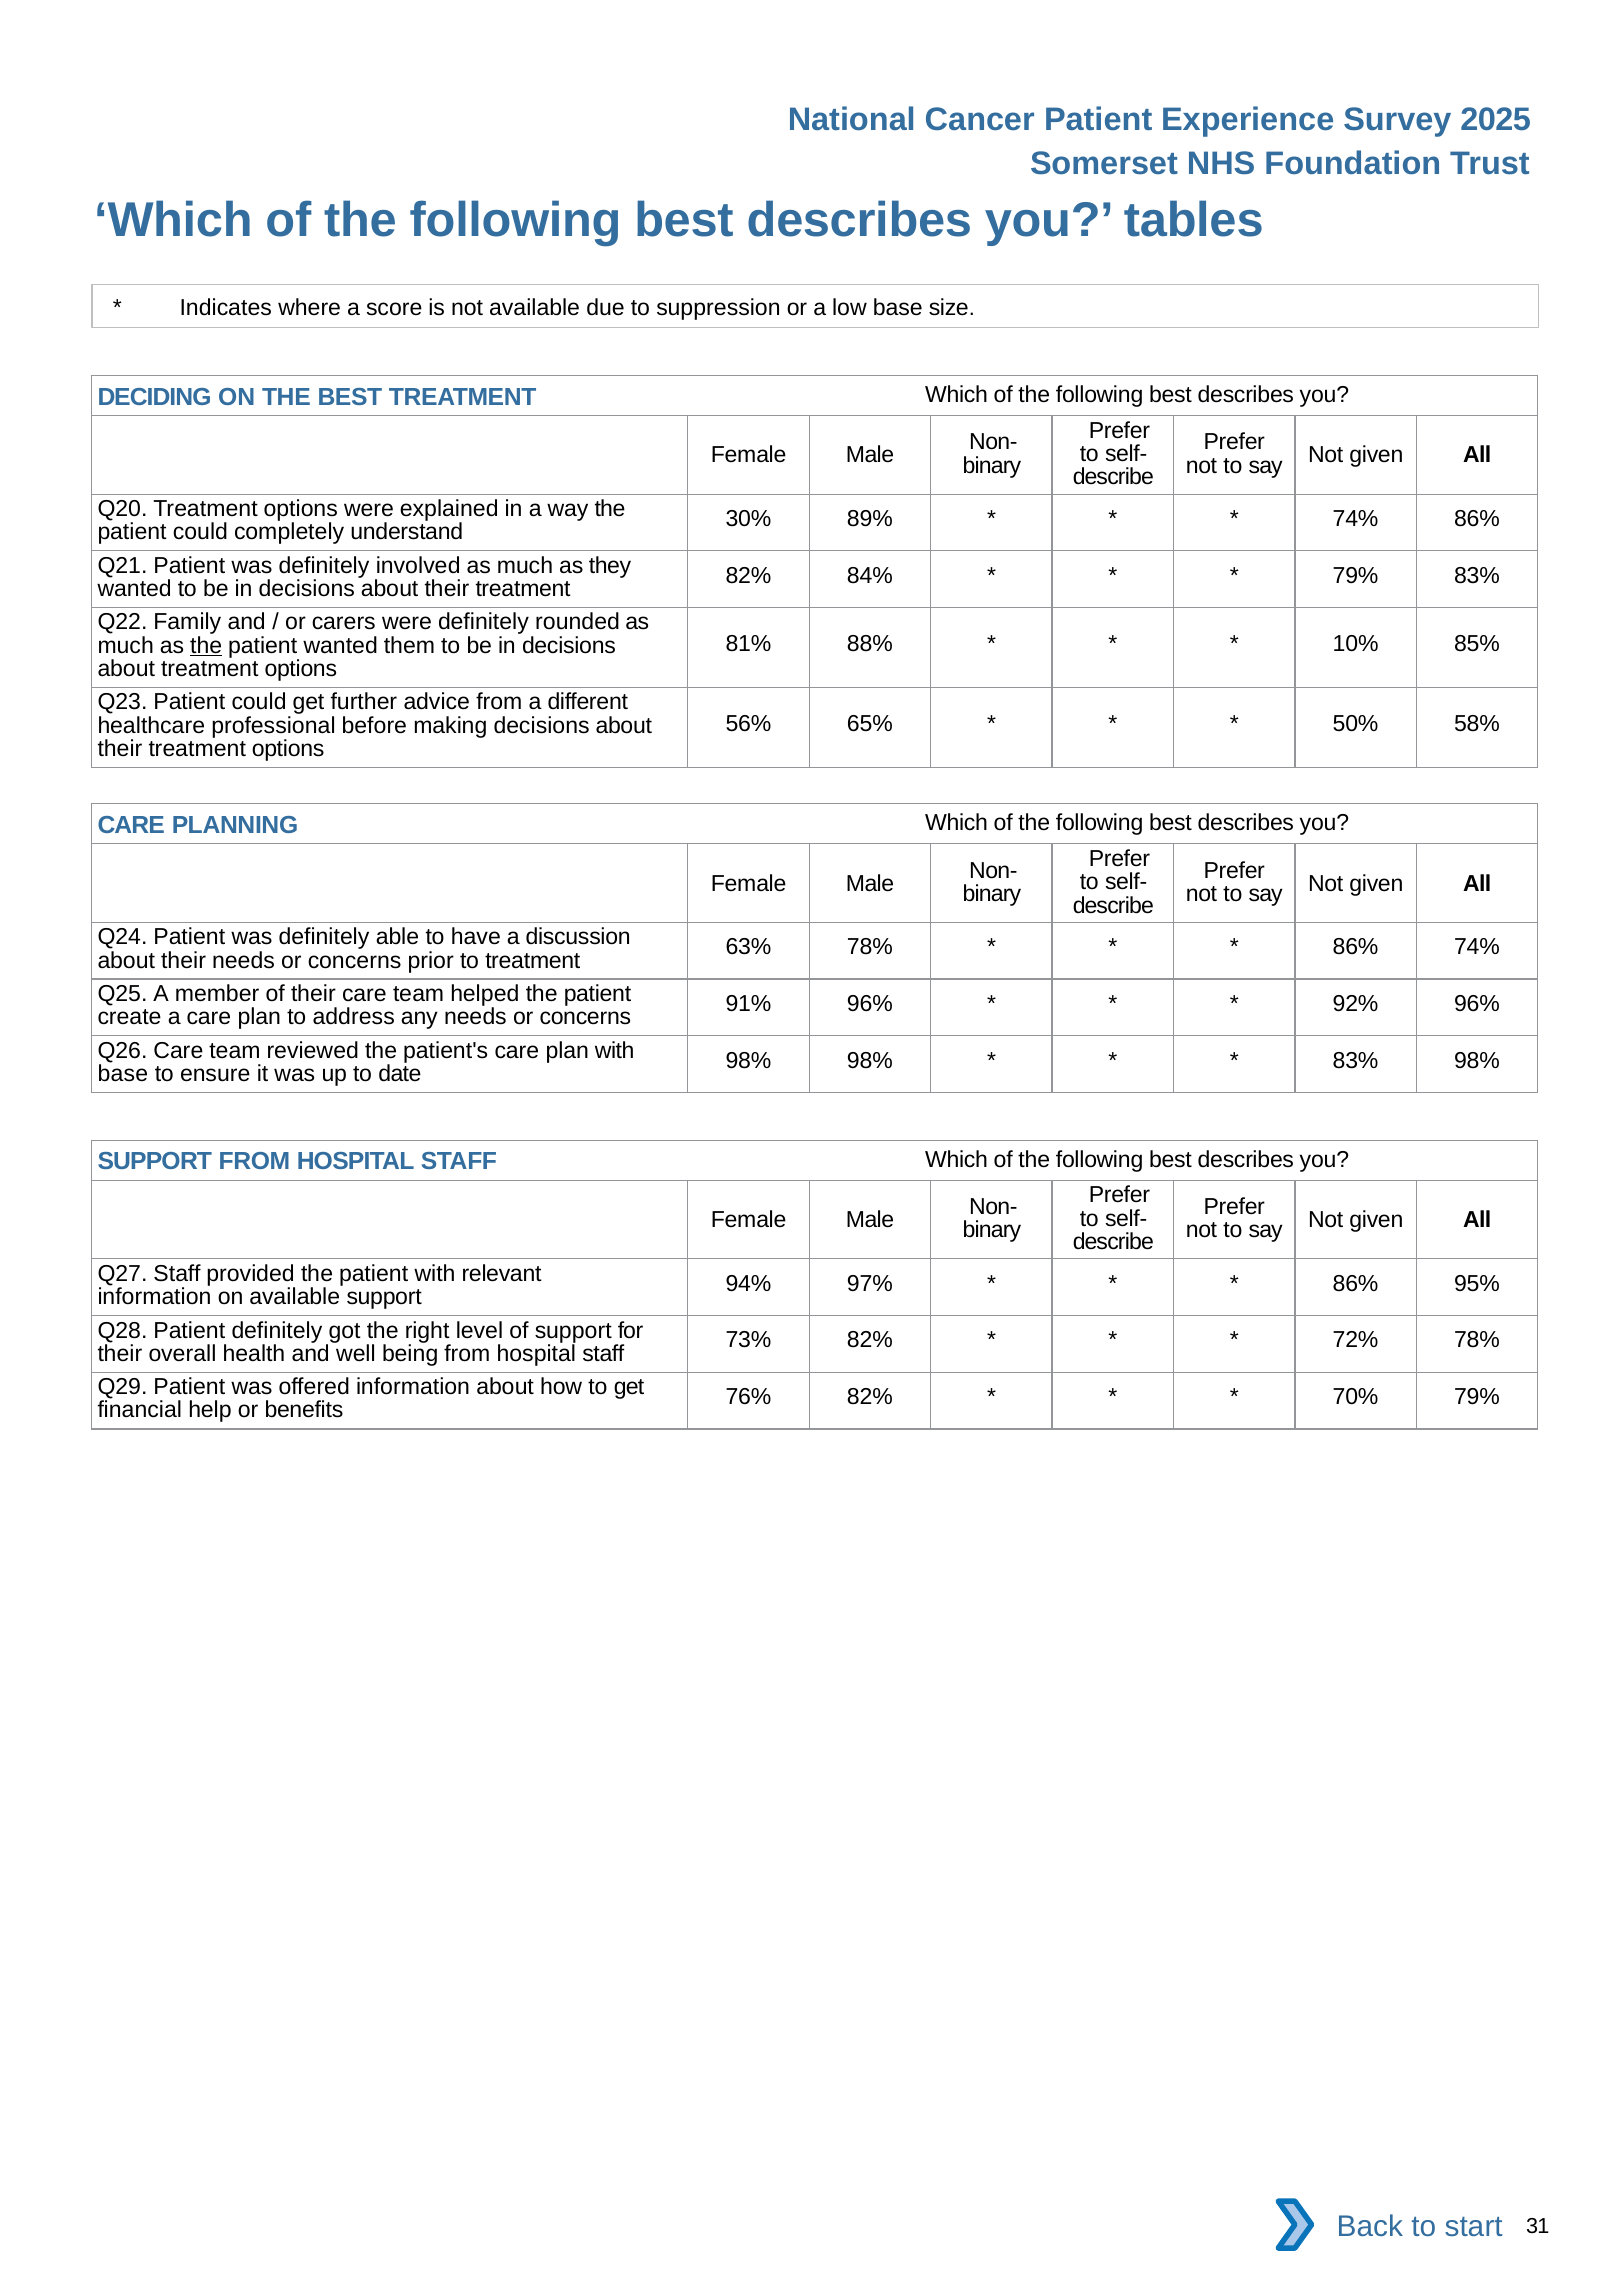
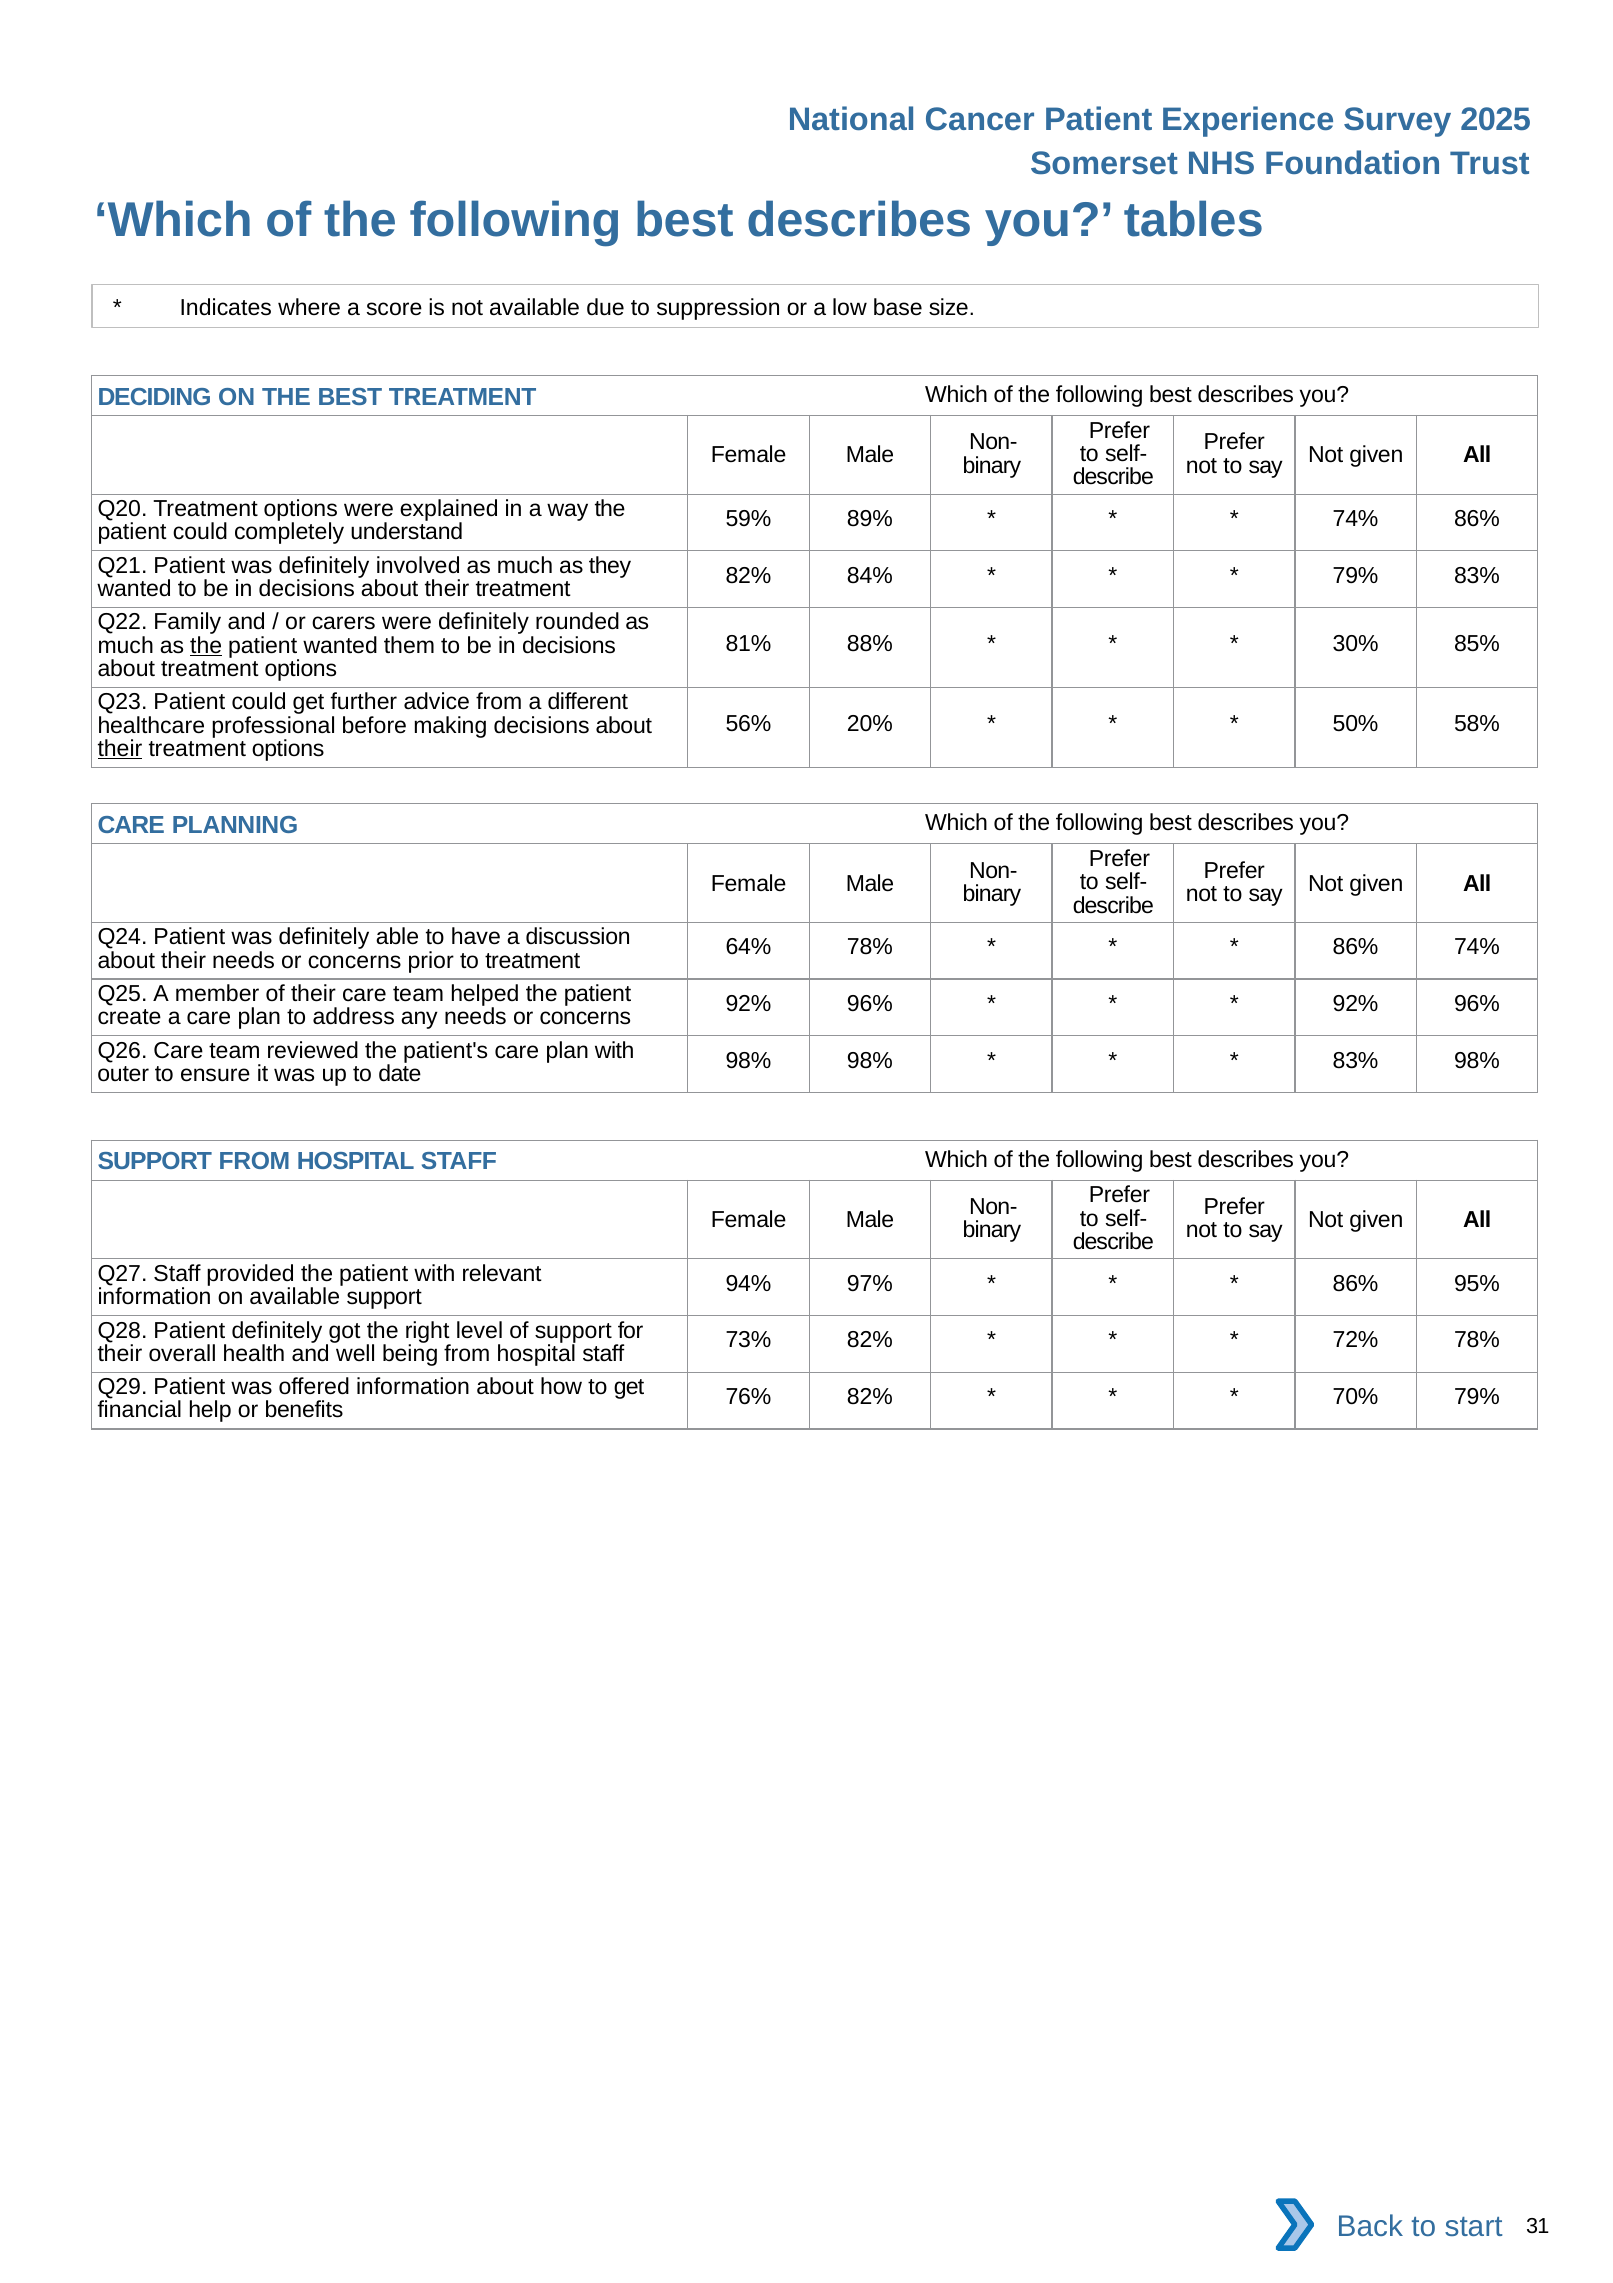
30%: 30% -> 59%
10%: 10% -> 30%
65%: 65% -> 20%
their at (120, 749) underline: none -> present
63%: 63% -> 64%
91% at (748, 1004): 91% -> 92%
base at (123, 1074): base -> outer
